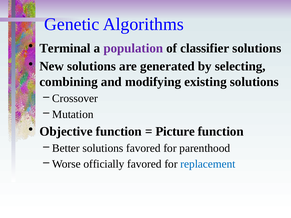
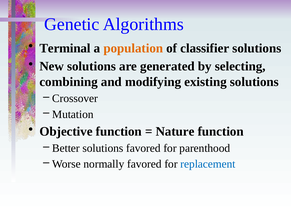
population colour: purple -> orange
Picture: Picture -> Nature
officially: officially -> normally
